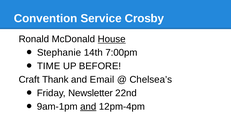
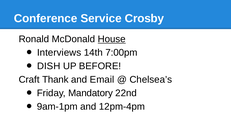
Convention: Convention -> Conference
Stephanie: Stephanie -> Interviews
TIME: TIME -> DISH
Newsletter: Newsletter -> Mandatory
and at (88, 106) underline: present -> none
